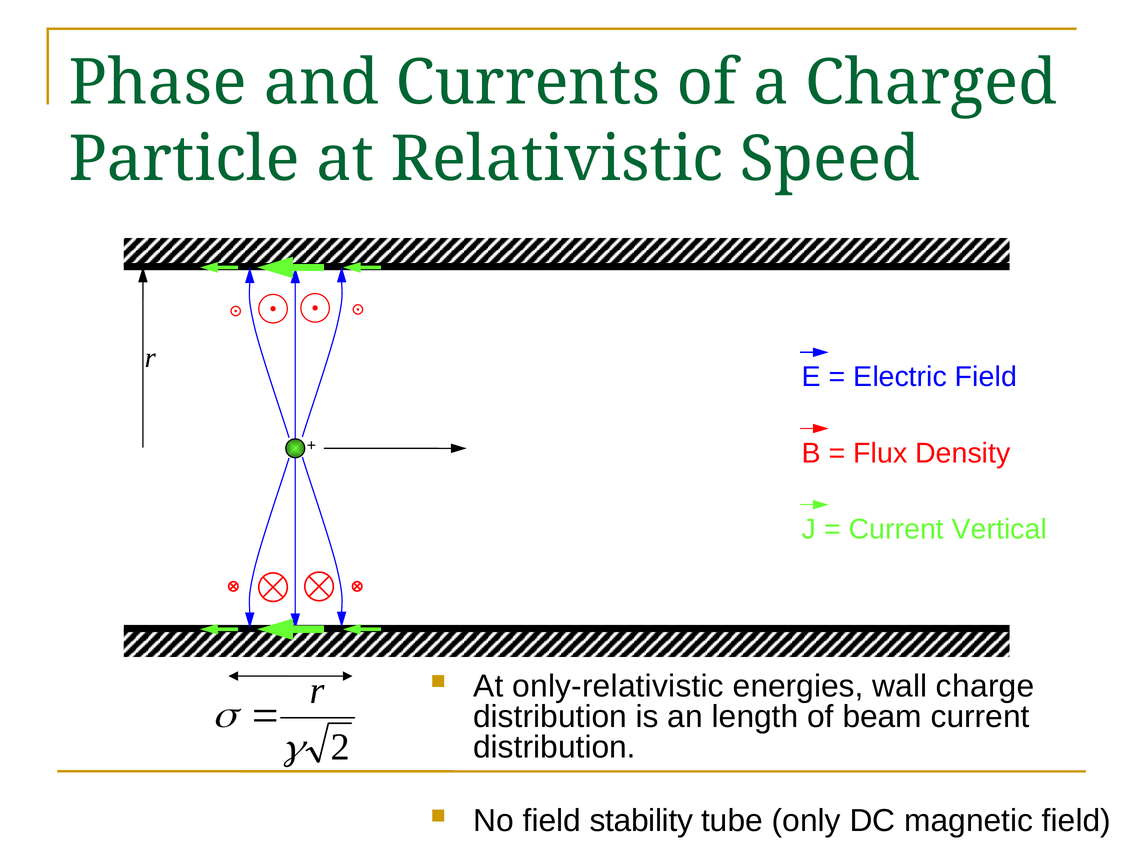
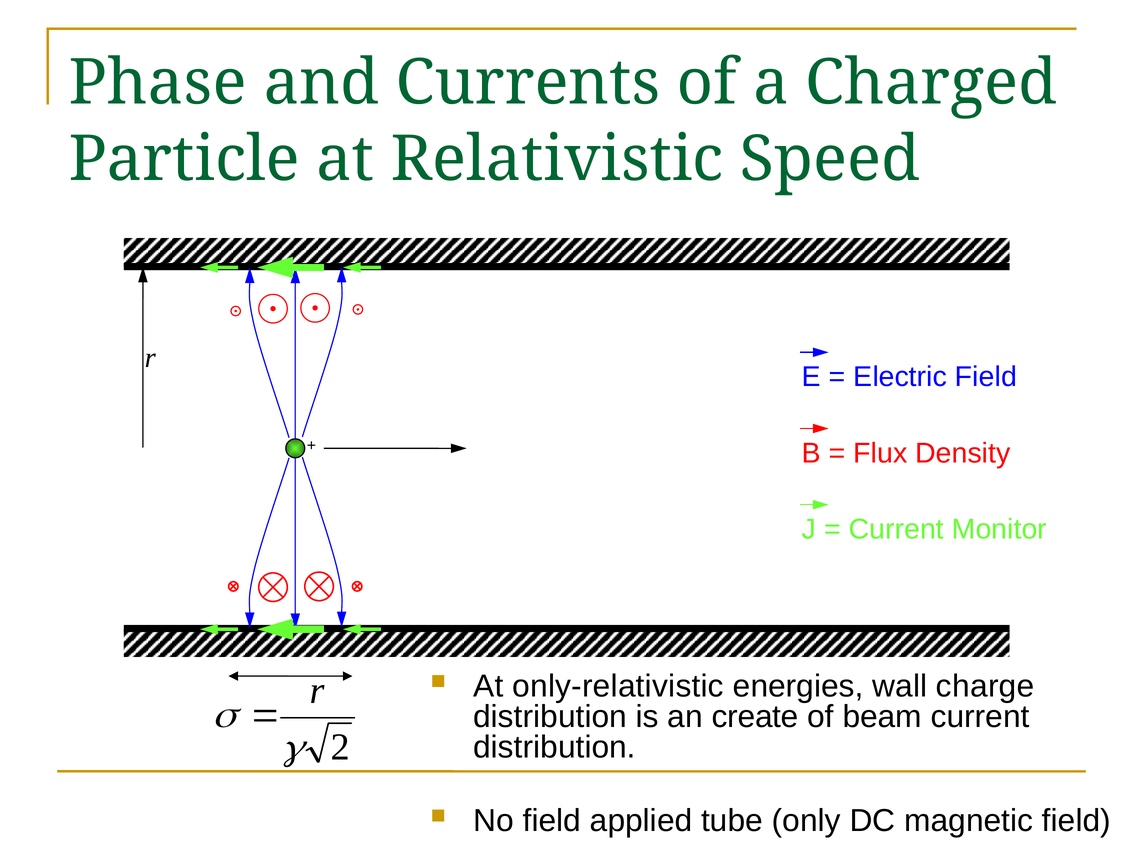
Vertical: Vertical -> Monitor
length: length -> create
stability: stability -> applied
